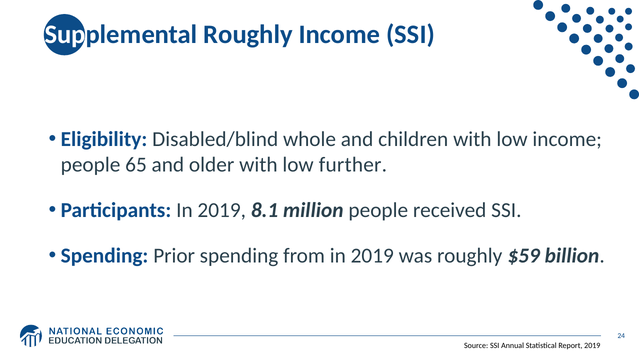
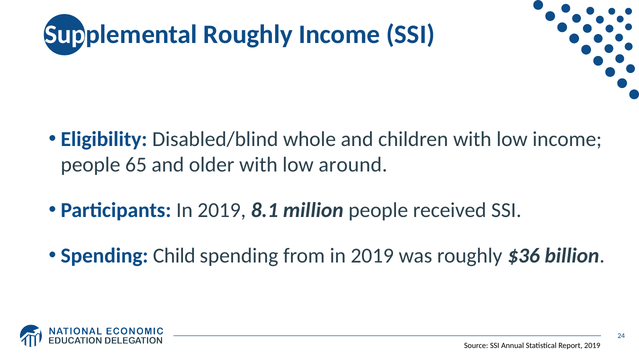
further: further -> around
Prior: Prior -> Child
$59: $59 -> $36
